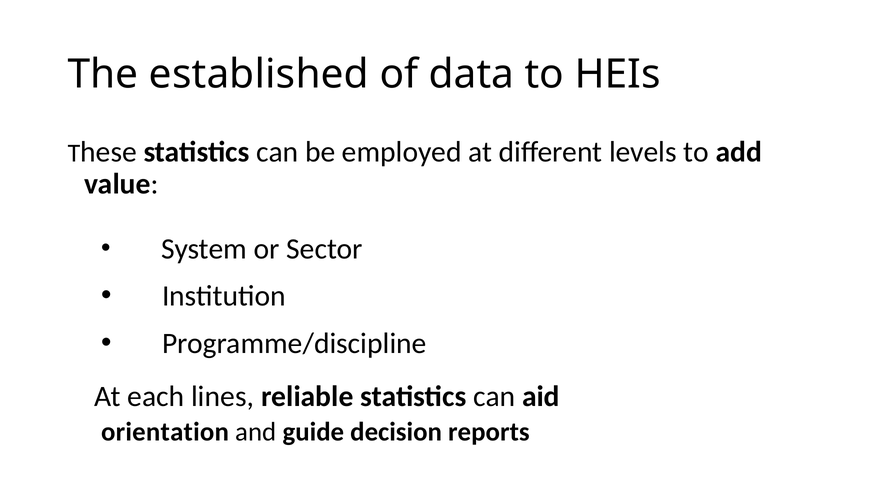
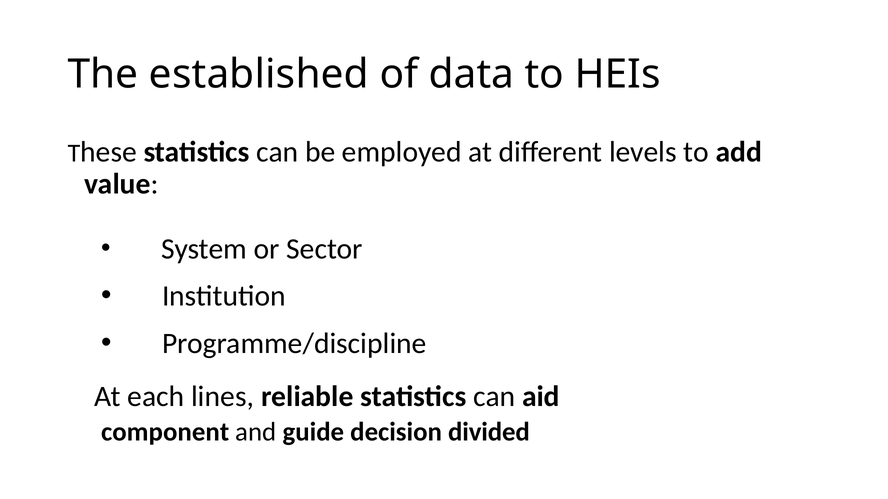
orientation: orientation -> component
reports: reports -> divided
